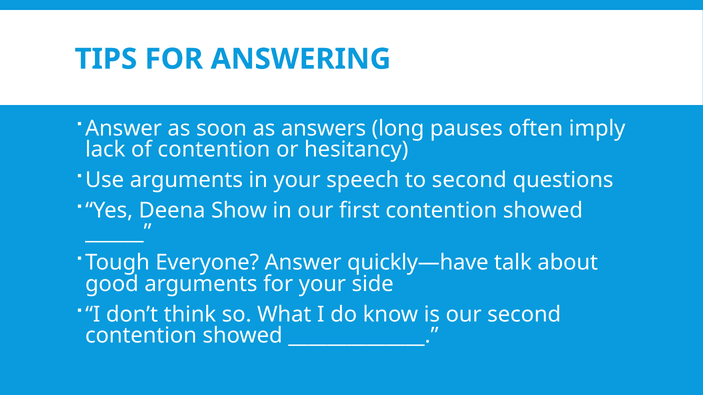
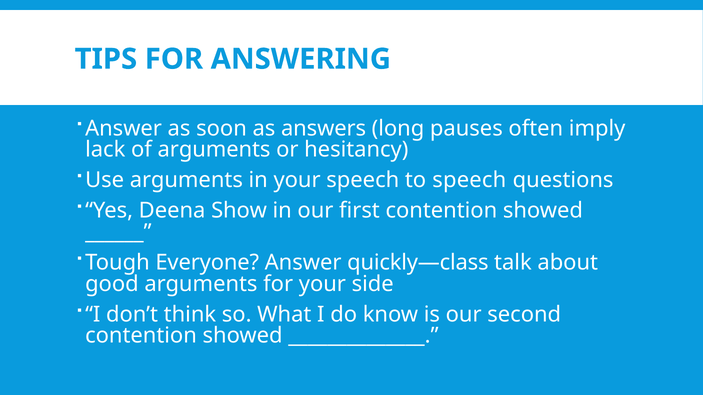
of contention: contention -> arguments
to second: second -> speech
quickly—have: quickly—have -> quickly—class
